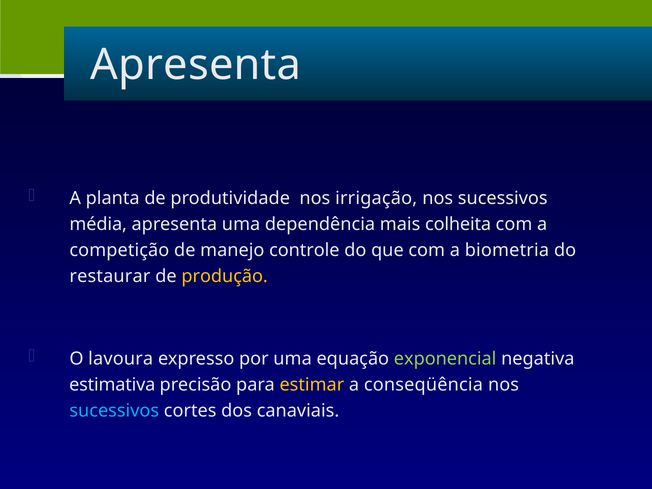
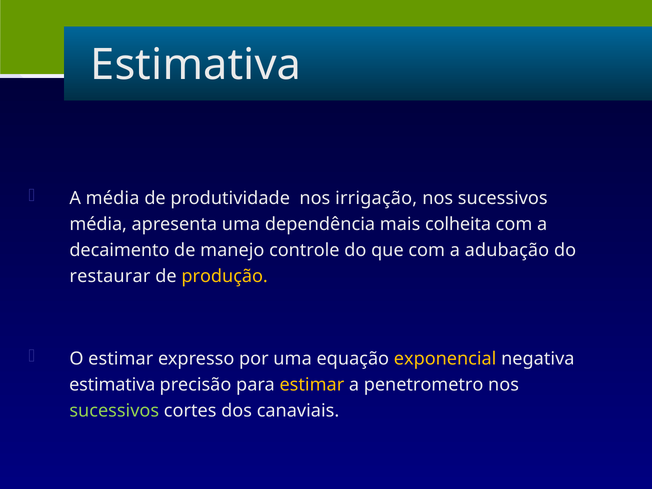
Apresenta at (196, 65): Apresenta -> Estimativa
A planta: planta -> média
competição: competição -> decaimento
biometria: biometria -> adubação
O lavoura: lavoura -> estimar
exponencial colour: light green -> yellow
conseqüência: conseqüência -> penetrometro
sucessivos at (114, 411) colour: light blue -> light green
